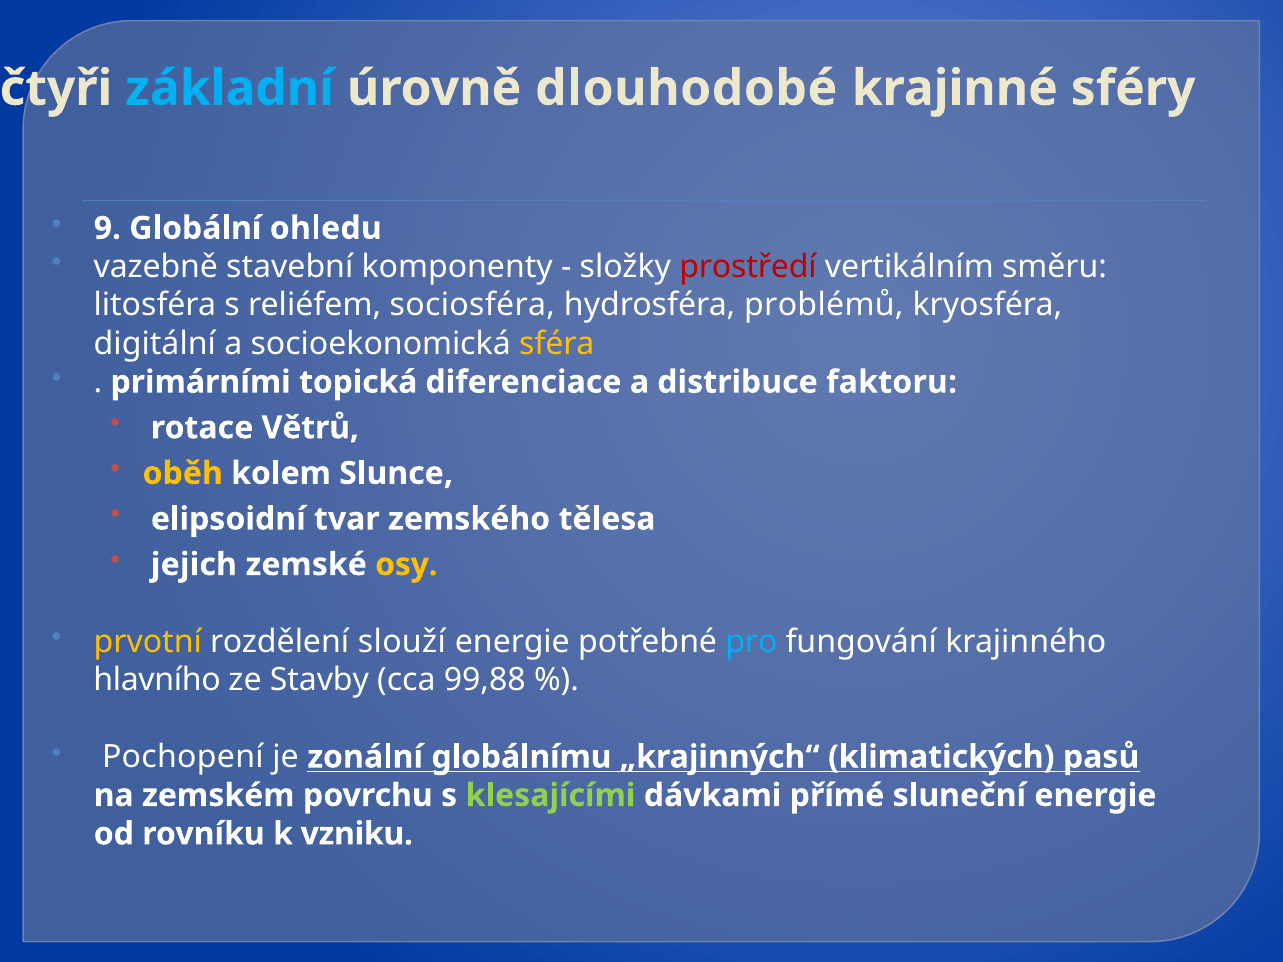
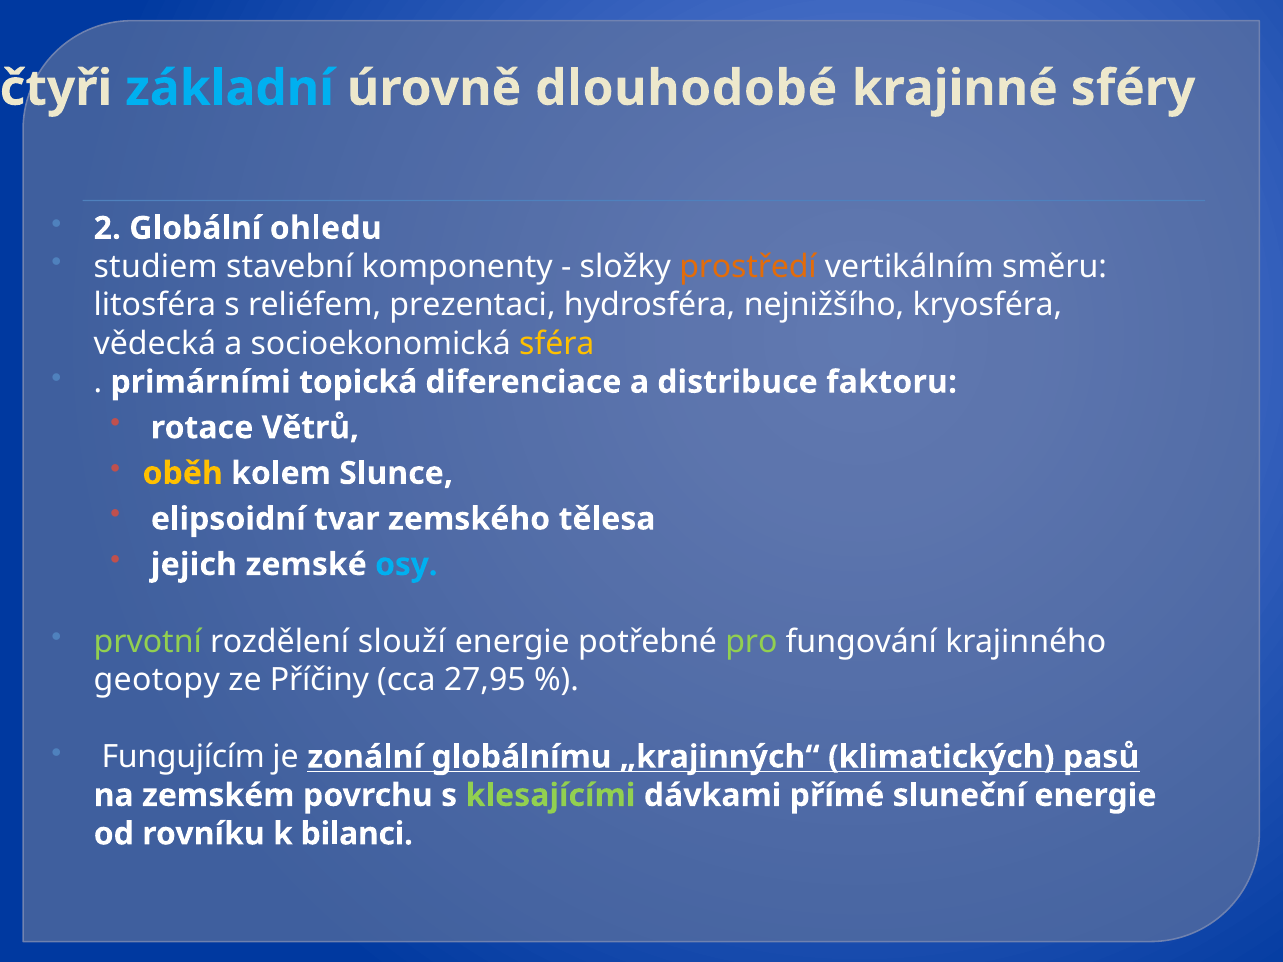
9: 9 -> 2
vazebně: vazebně -> studiem
prostředí colour: red -> orange
sociosféra: sociosféra -> prezentaci
problémů: problémů -> nejnižšího
digitální: digitální -> vědecká
osy colour: yellow -> light blue
prvotní colour: yellow -> light green
pro colour: light blue -> light green
hlavního: hlavního -> geotopy
Stavby: Stavby -> Příčiny
99,88: 99,88 -> 27,95
Pochopení: Pochopení -> Fungujícím
vzniku: vzniku -> bilanci
